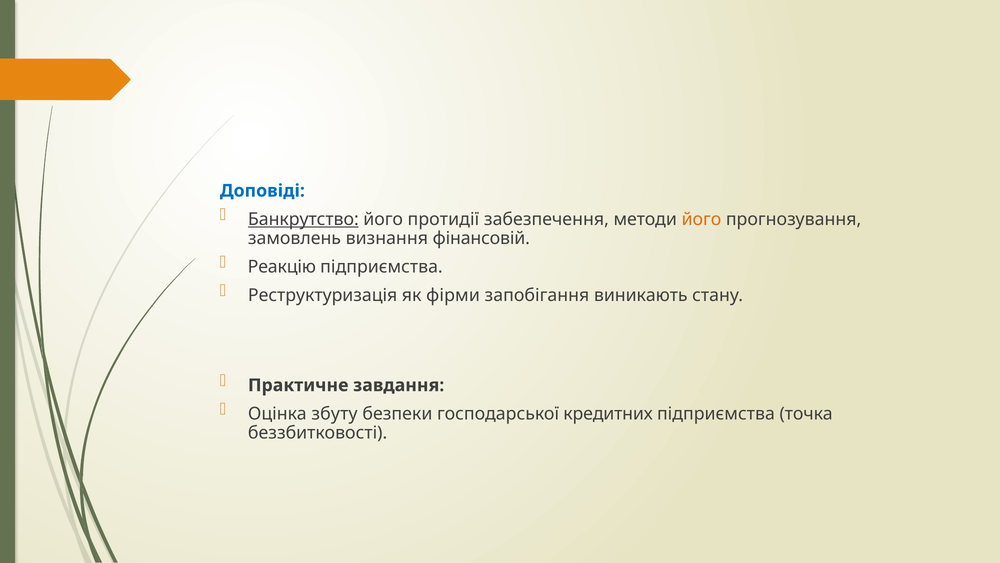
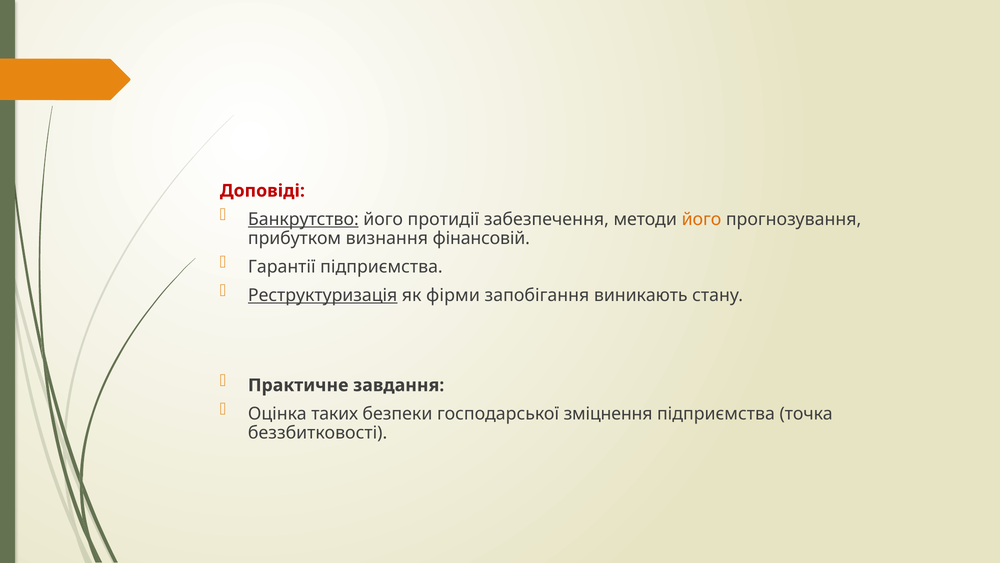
Доповіді colour: blue -> red
замовлень: замовлень -> прибутком
Реакцію: Реакцію -> Гарантії
Реструктуризація underline: none -> present
збуту: збуту -> таких
кредитних: кредитних -> зміцнення
